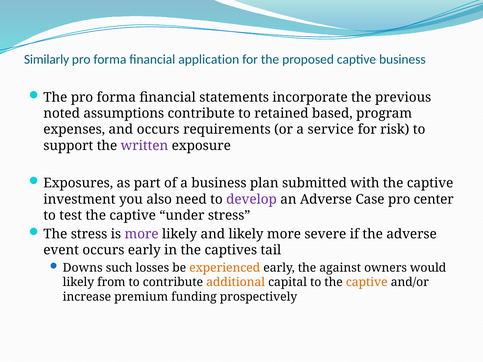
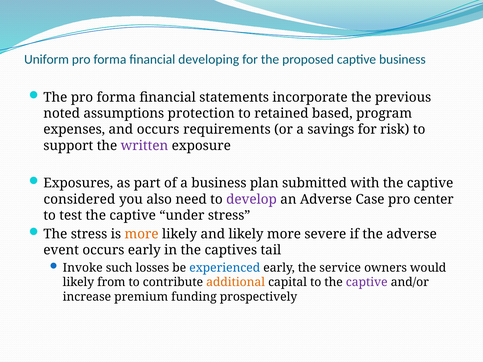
Similarly: Similarly -> Uniform
application: application -> developing
assumptions contribute: contribute -> protection
service: service -> savings
investment: investment -> considered
more at (142, 234) colour: purple -> orange
Downs: Downs -> Invoke
experienced colour: orange -> blue
against: against -> service
captive at (367, 283) colour: orange -> purple
